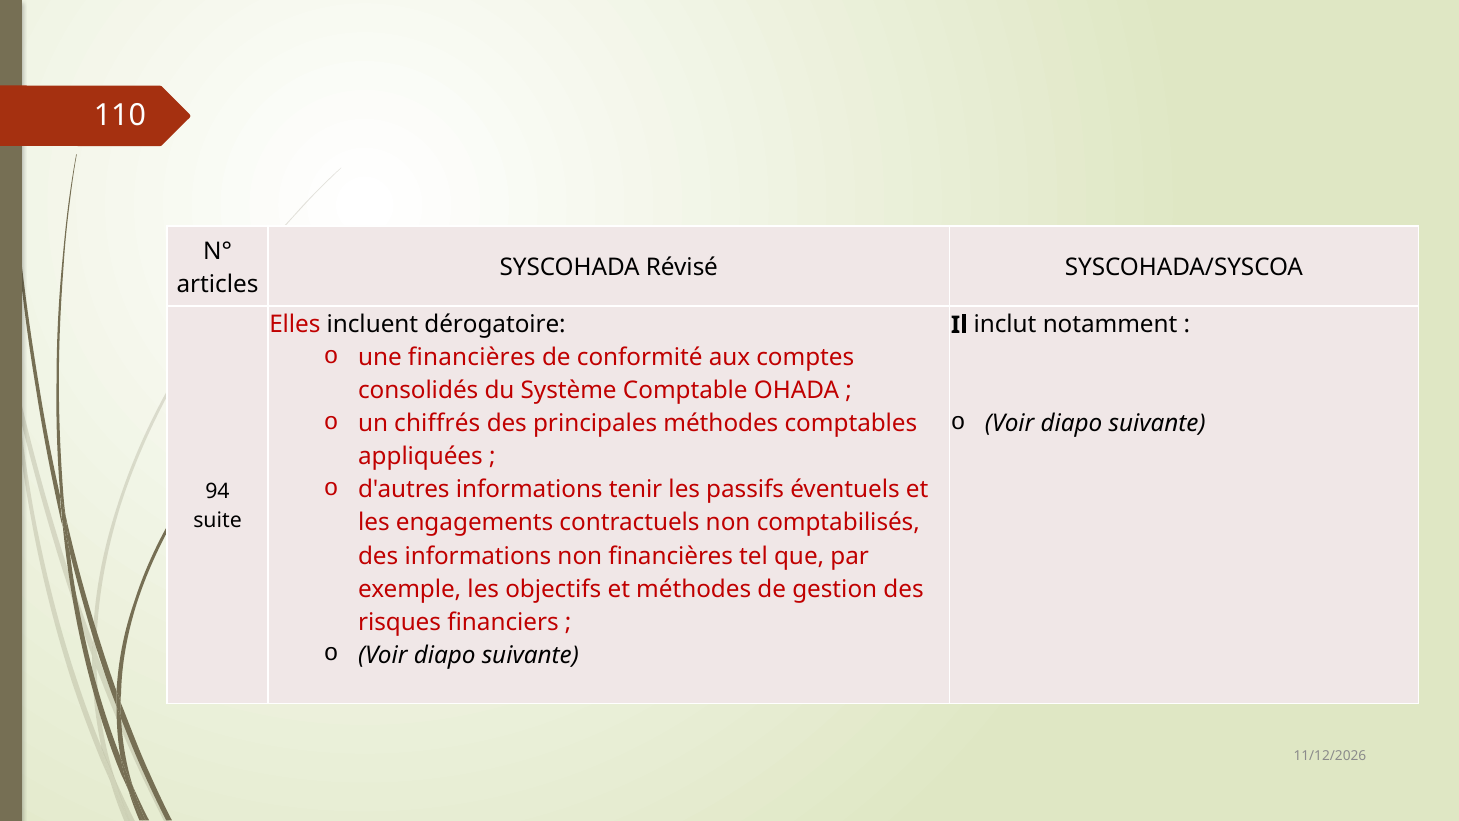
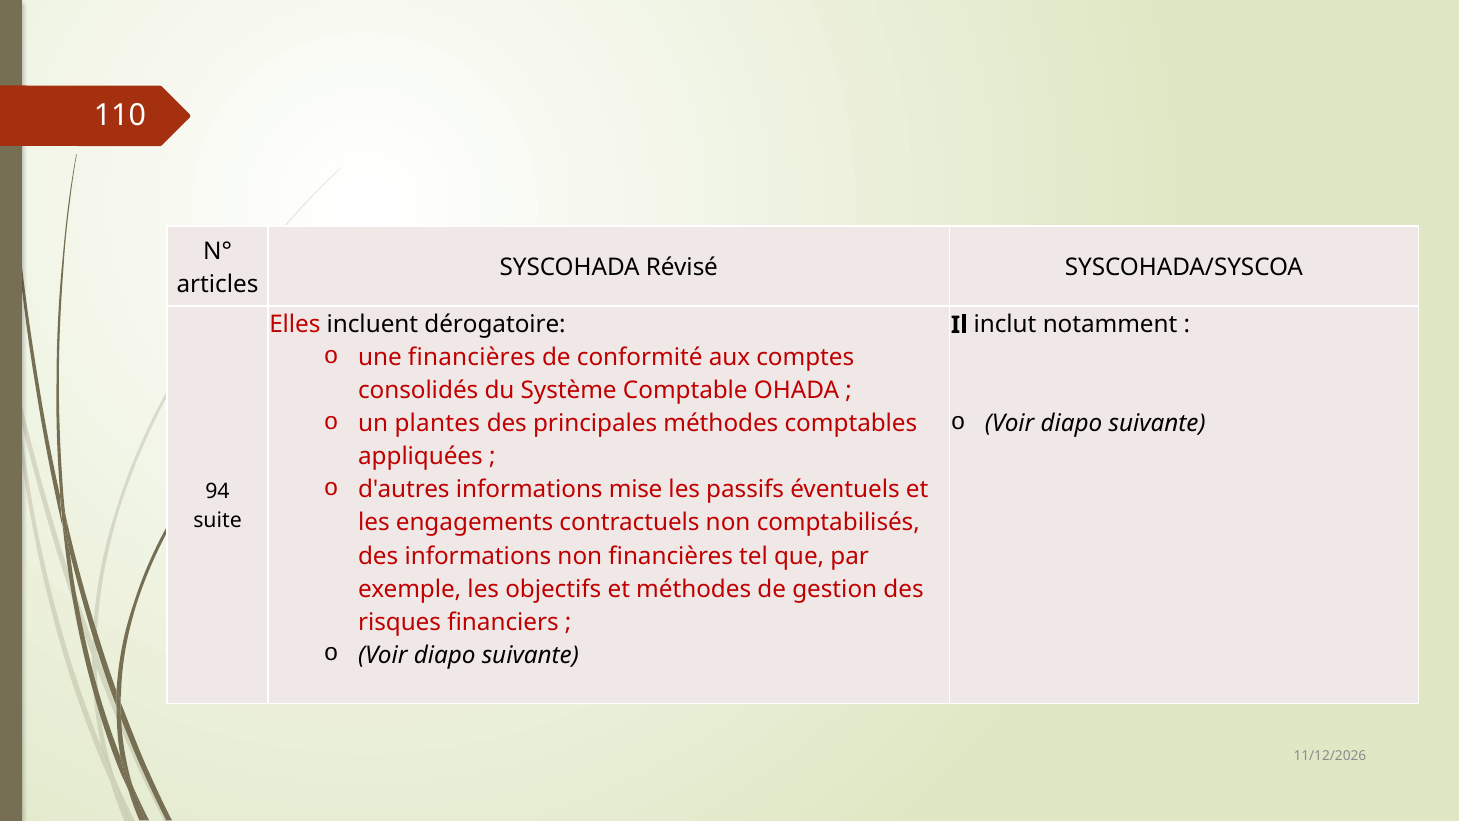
chiffrés: chiffrés -> plantes
tenir: tenir -> mise
